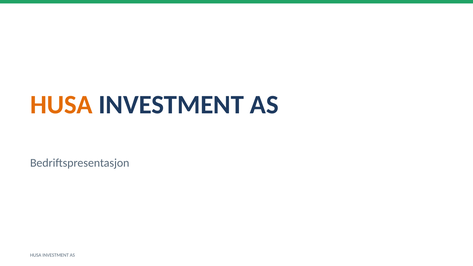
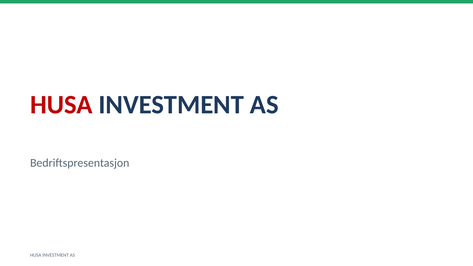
HUSA at (61, 105) colour: orange -> red
